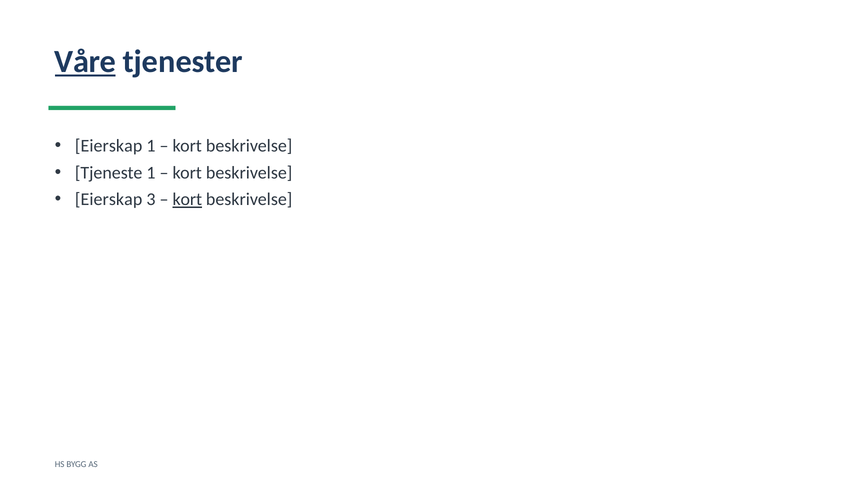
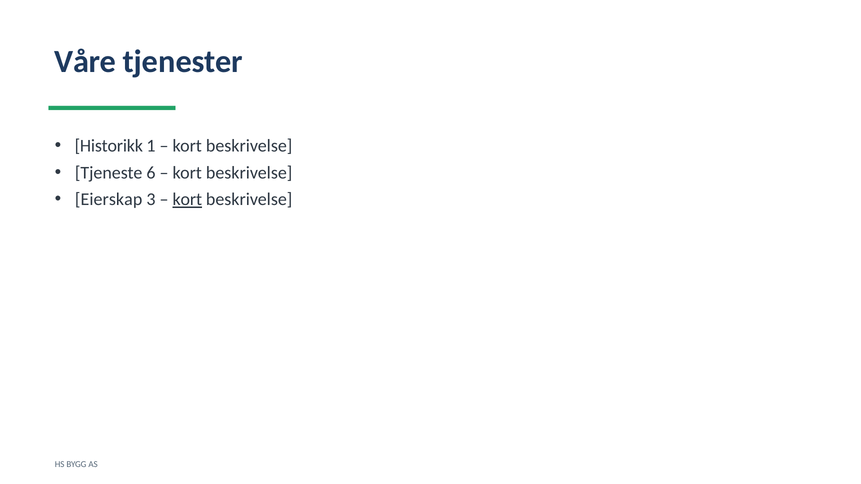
Våre underline: present -> none
Eierskap at (109, 146): Eierskap -> Historikk
Tjeneste 1: 1 -> 6
